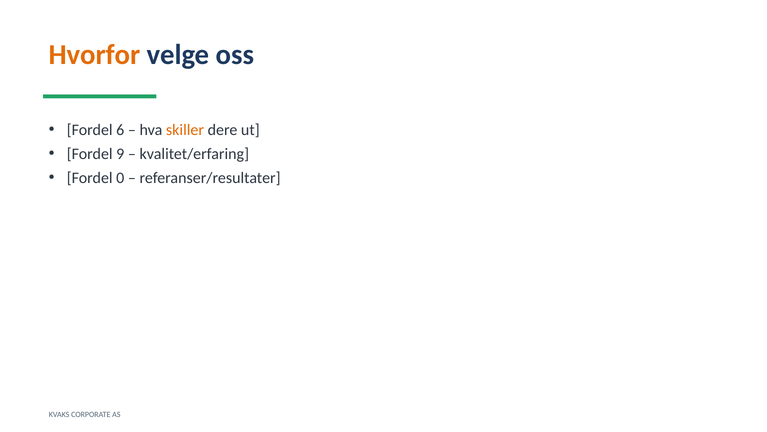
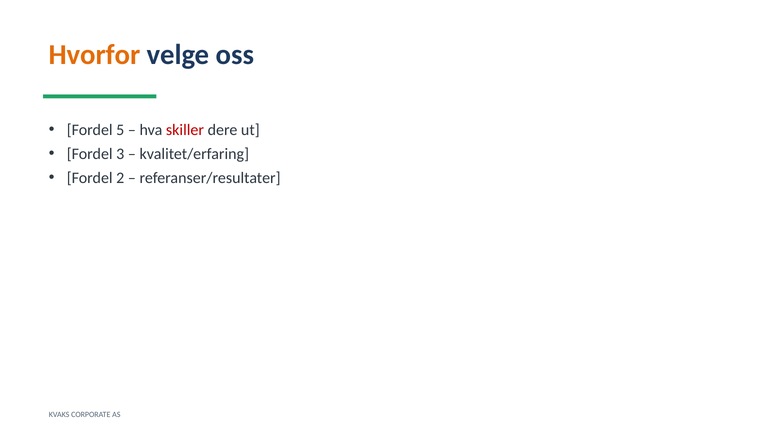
6: 6 -> 5
skiller colour: orange -> red
9: 9 -> 3
0: 0 -> 2
